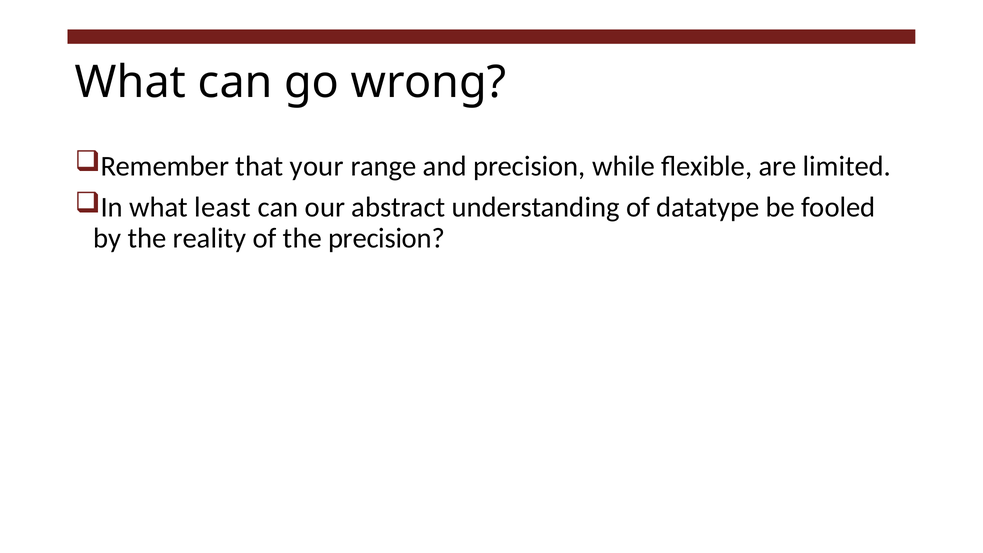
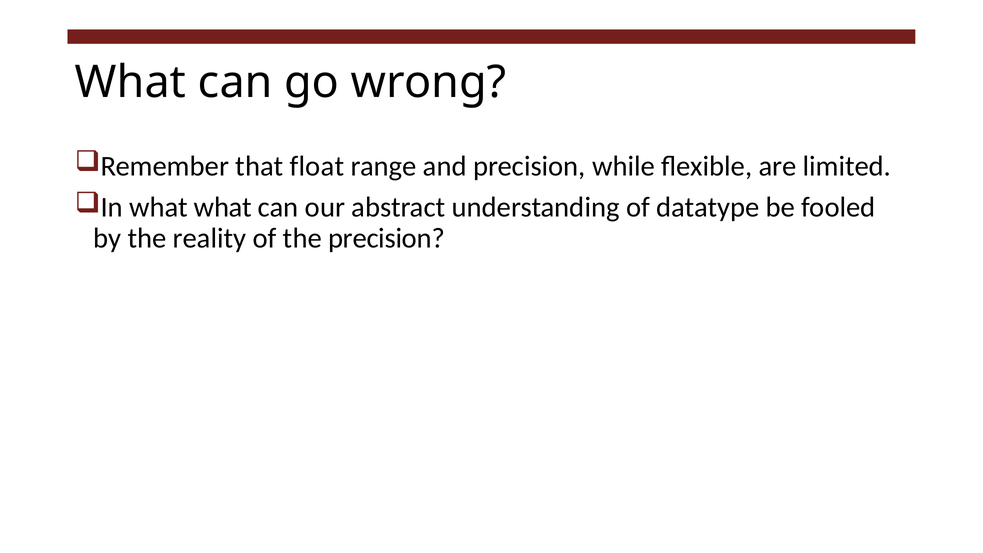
your: your -> float
what least: least -> what
